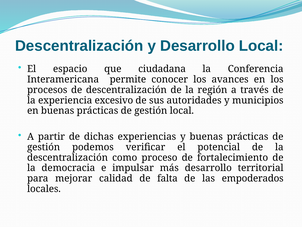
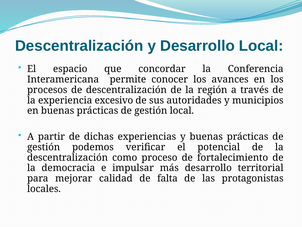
ciudadana: ciudadana -> concordar
empoderados: empoderados -> protagonistas
